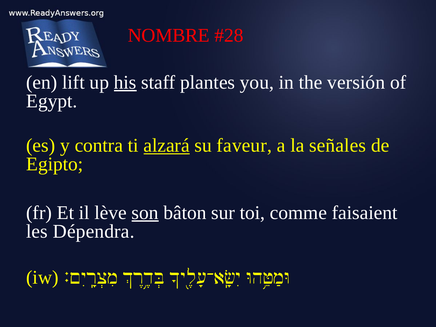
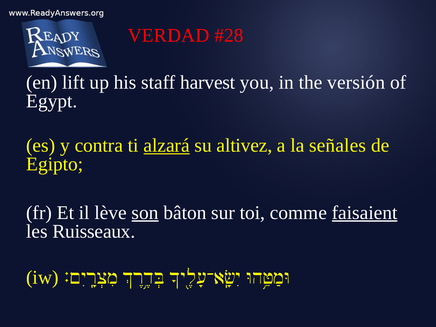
NOMBRE: NOMBRE -> VERDAD
his underline: present -> none
plantes: plantes -> harvest
faveur: faveur -> altivez
faisaient underline: none -> present
Dépendra: Dépendra -> Ruisseaux
